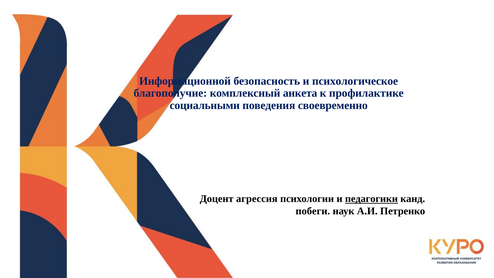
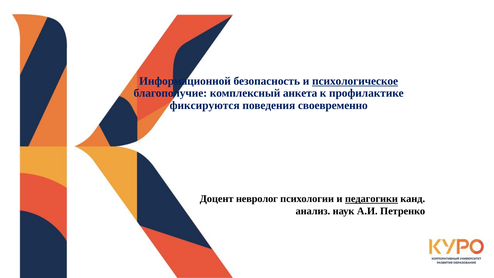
психологическое underline: none -> present
социальными: социальными -> фиксируются
агрессия: агрессия -> невролог
побеги: побеги -> анализ
